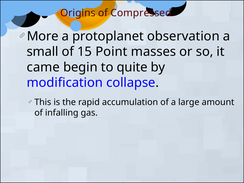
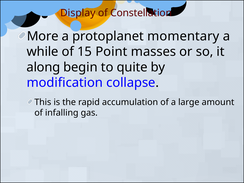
Origins: Origins -> Display
Compressed: Compressed -> Constellation
observation: observation -> momentary
small: small -> while
came: came -> along
